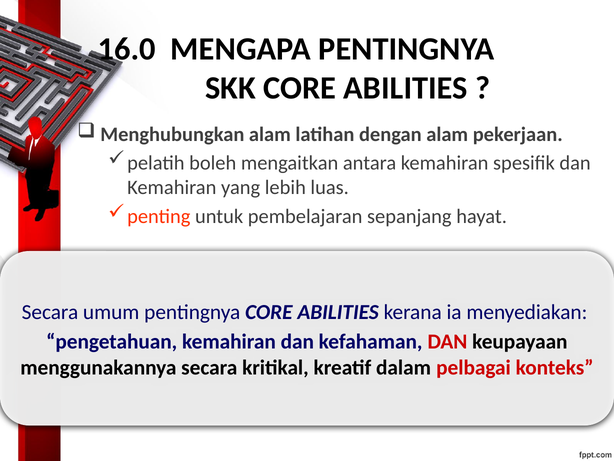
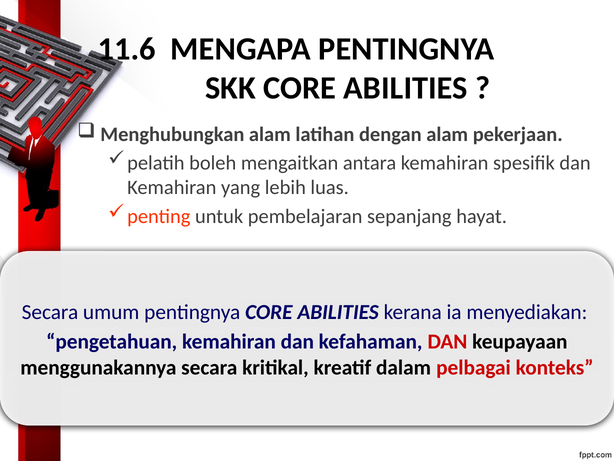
16.0: 16.0 -> 11.6
